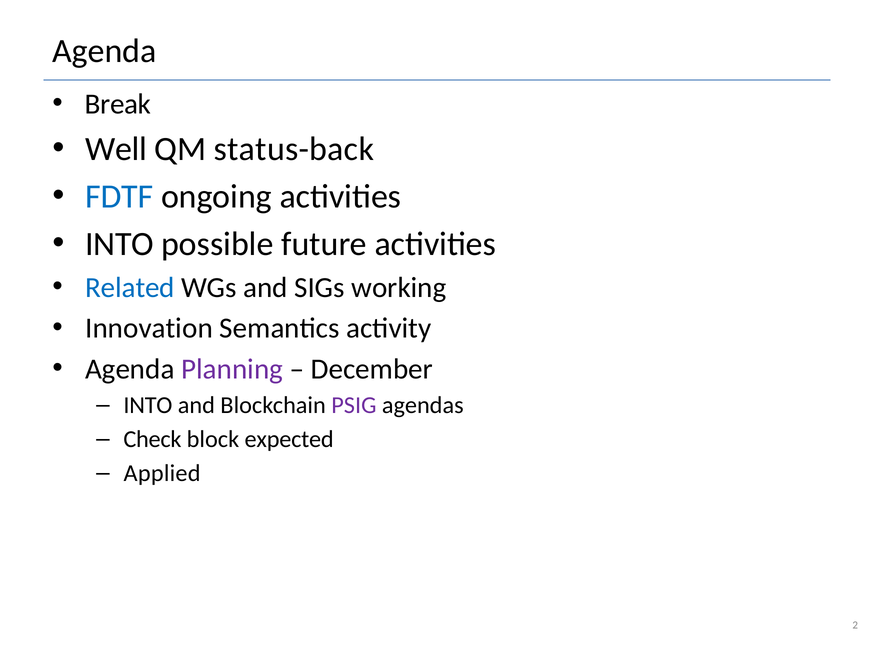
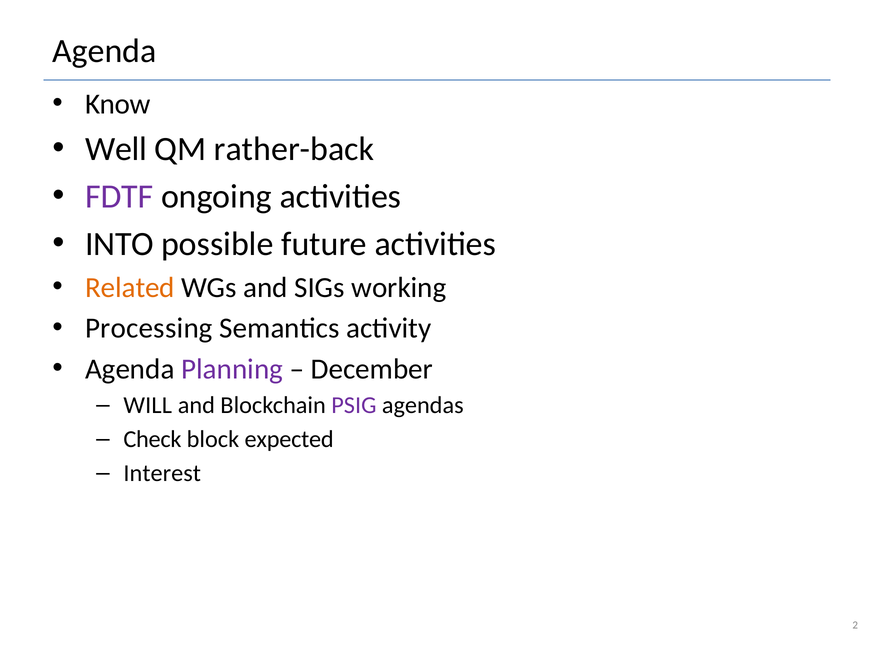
Break: Break -> Know
status-back: status-back -> rather-back
FDTF colour: blue -> purple
Related colour: blue -> orange
Innovation: Innovation -> Processing
INTO at (148, 406): INTO -> WILL
Applied: Applied -> Interest
